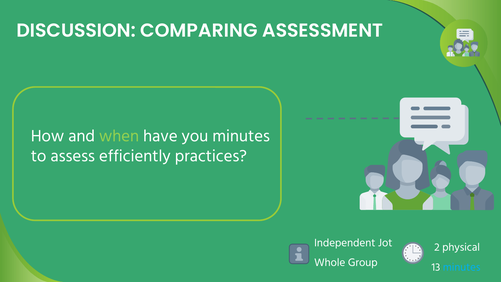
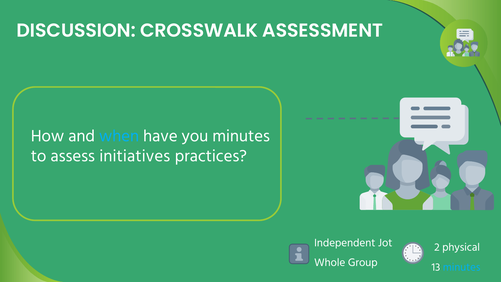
COMPARING: COMPARING -> CROSSWALK
when colour: light green -> light blue
efficiently: efficiently -> initiatives
